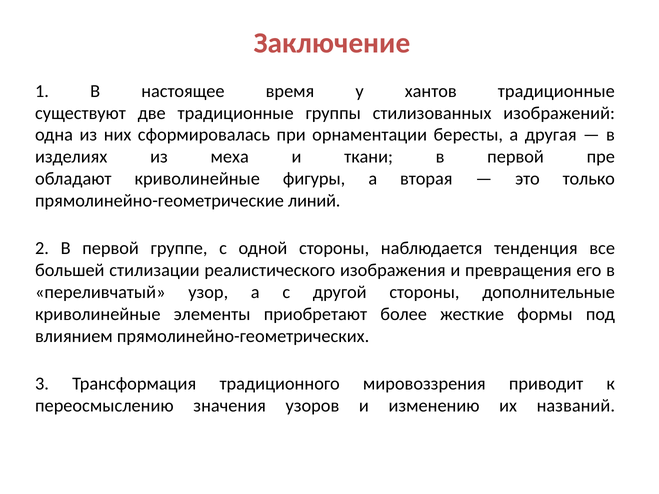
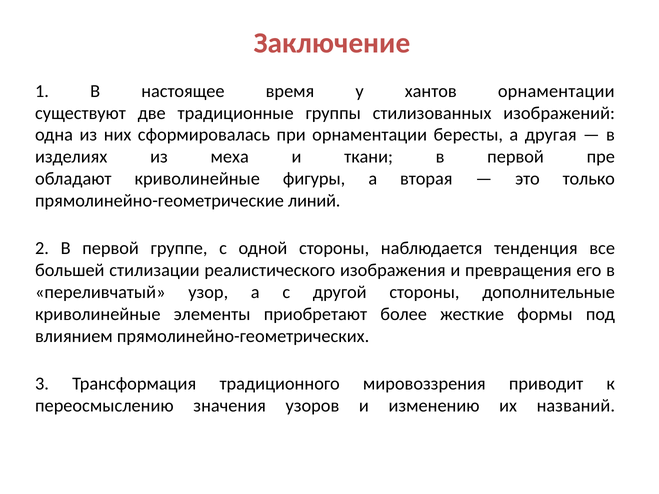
хантов традиционные: традиционные -> орнаментации
